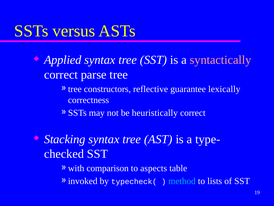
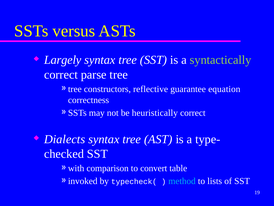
Applied: Applied -> Largely
syntactically colour: pink -> light green
lexically: lexically -> equation
Stacking: Stacking -> Dialects
aspects: aspects -> convert
